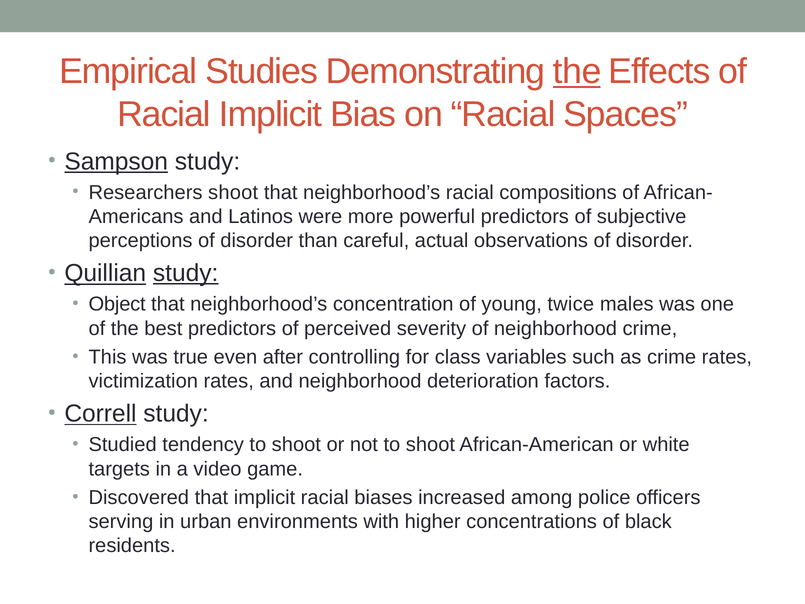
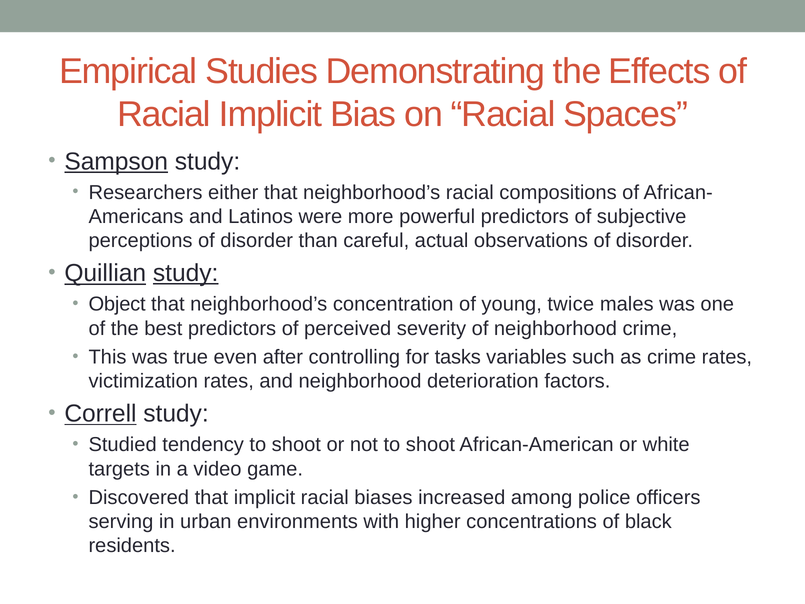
the at (577, 72) underline: present -> none
Researchers shoot: shoot -> either
class: class -> tasks
